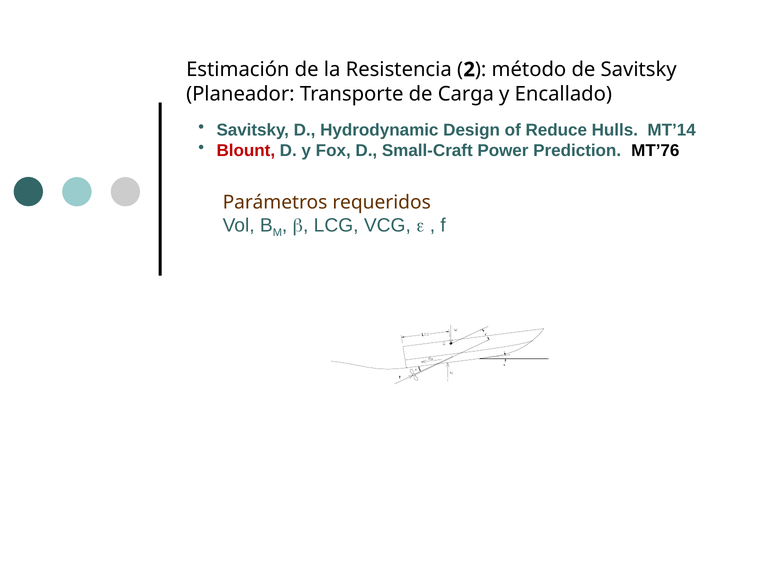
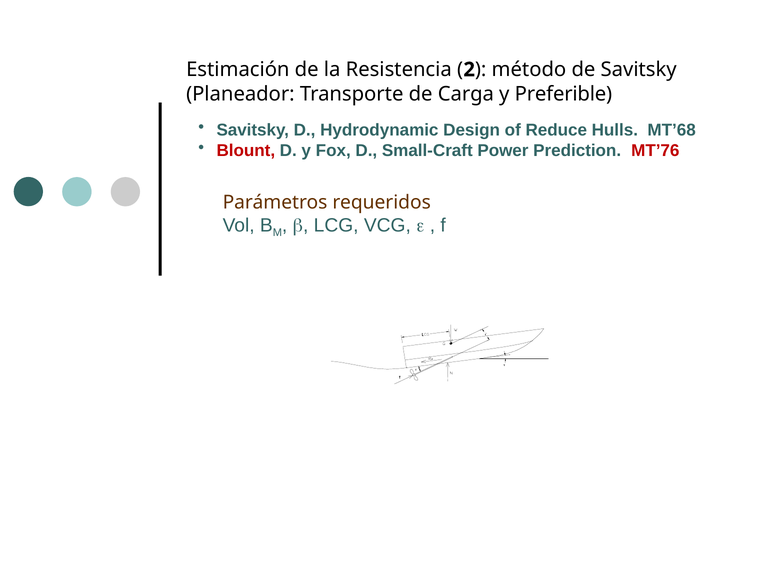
Encallado: Encallado -> Preferible
MT’14: MT’14 -> MT’68
MT’76 colour: black -> red
